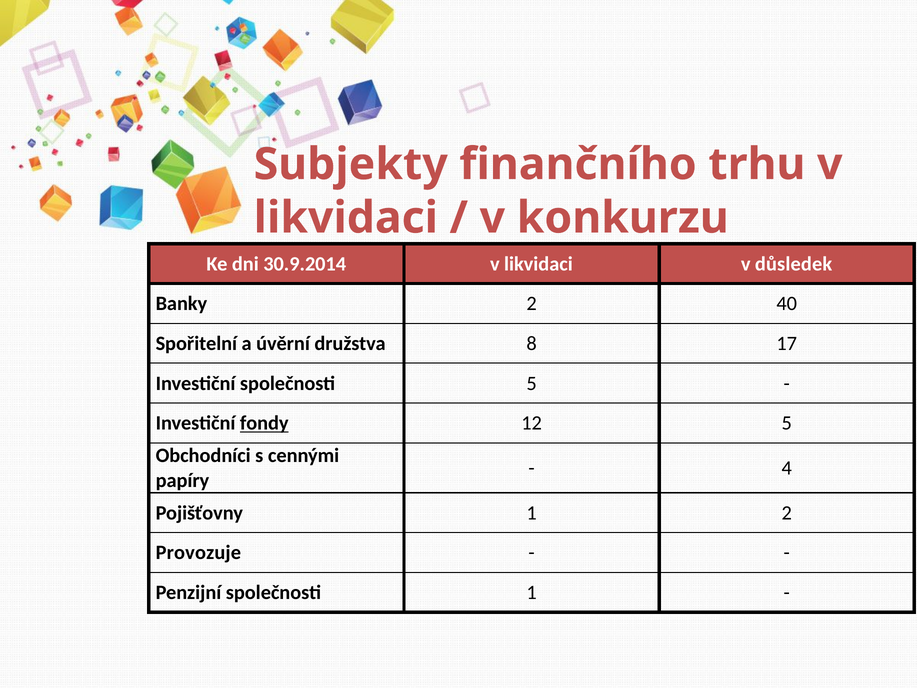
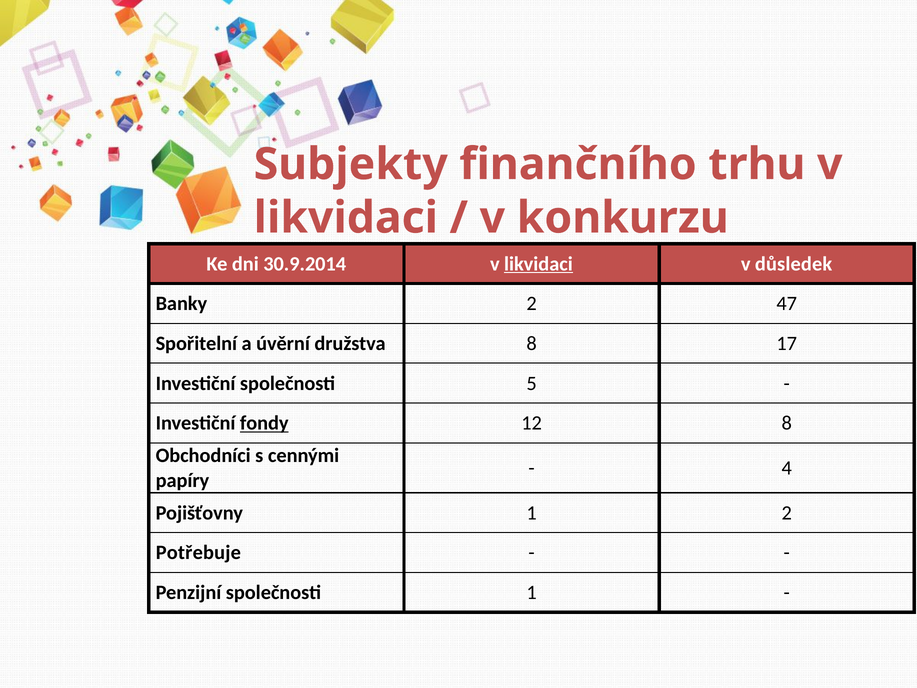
likvidaci at (538, 264) underline: none -> present
40: 40 -> 47
12 5: 5 -> 8
Provozuje: Provozuje -> Potřebuje
